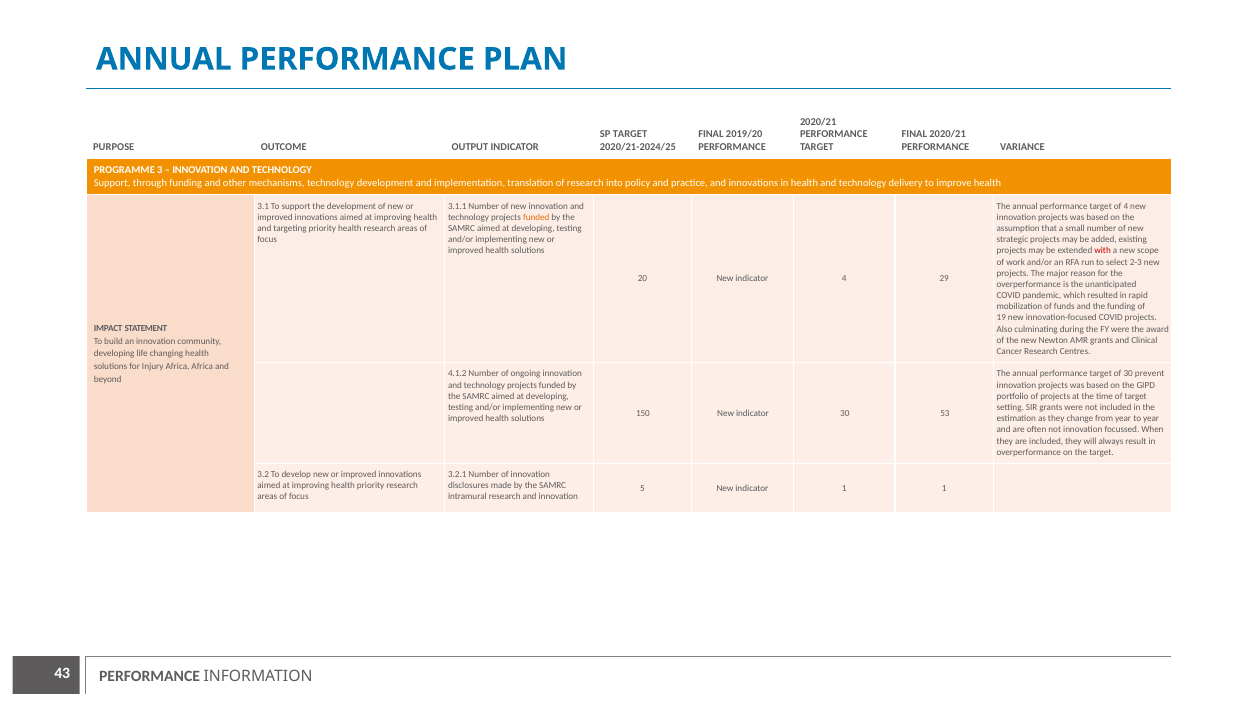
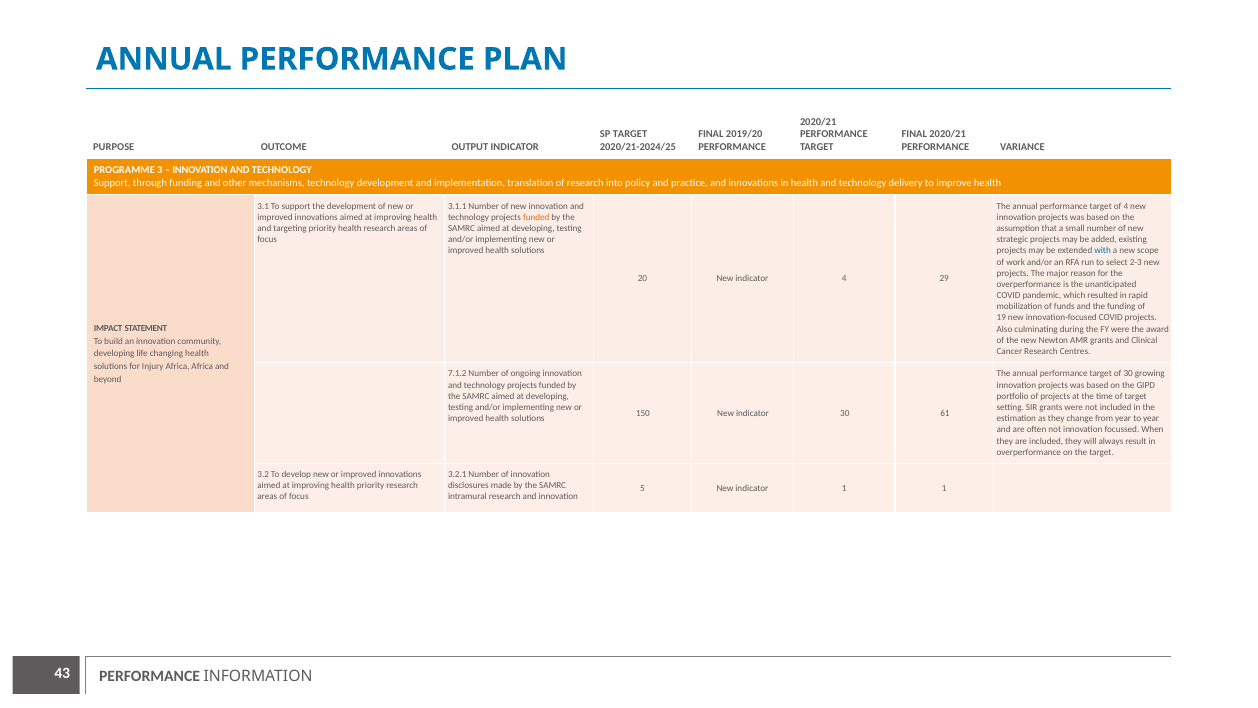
with colour: red -> blue
4.1.2: 4.1.2 -> 7.1.2
prevent: prevent -> growing
53: 53 -> 61
